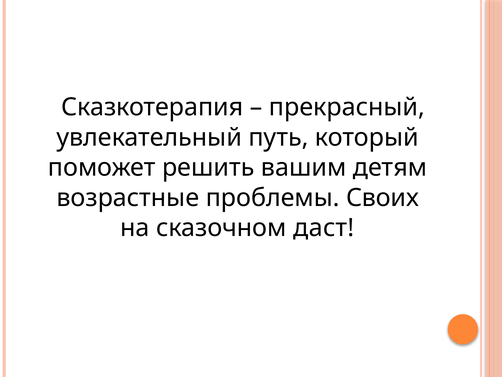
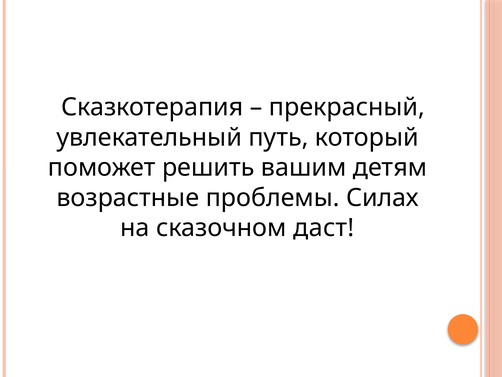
Своих: Своих -> Силах
